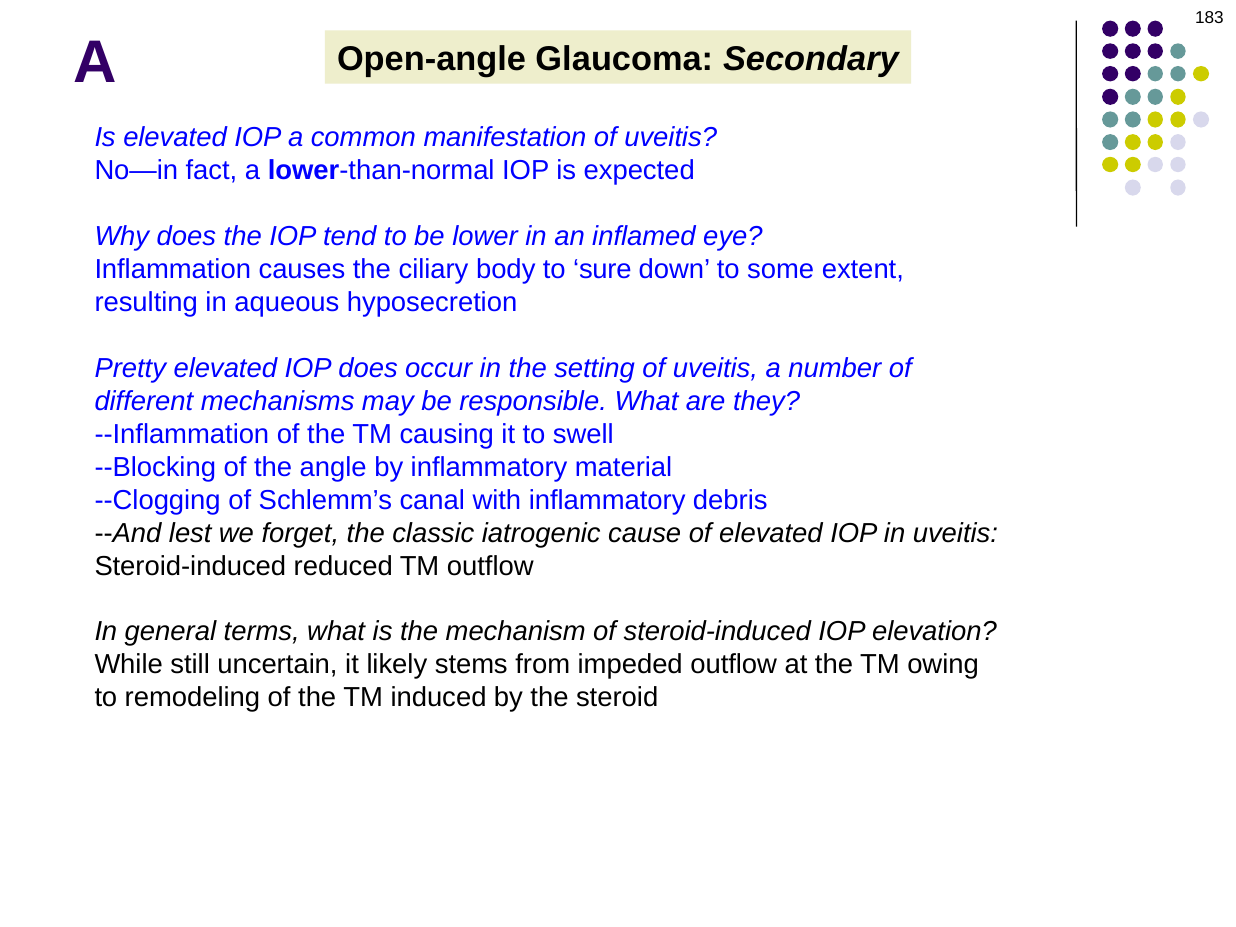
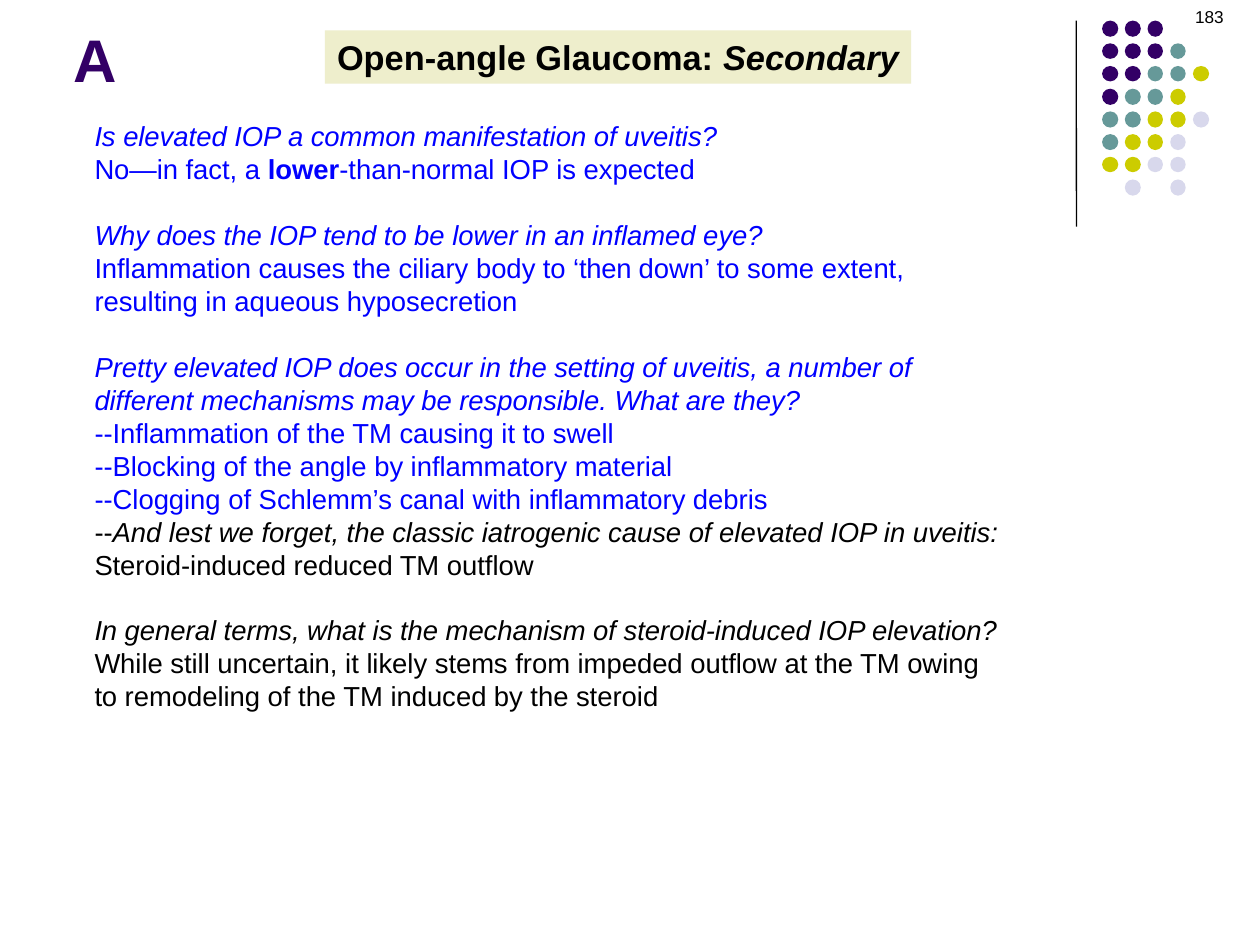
sure: sure -> then
